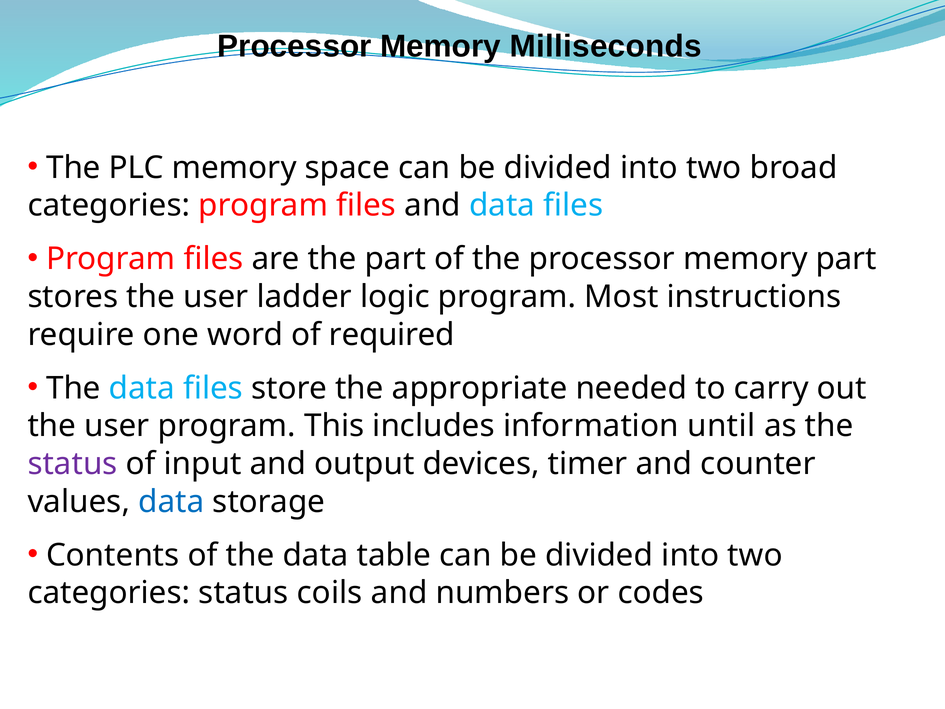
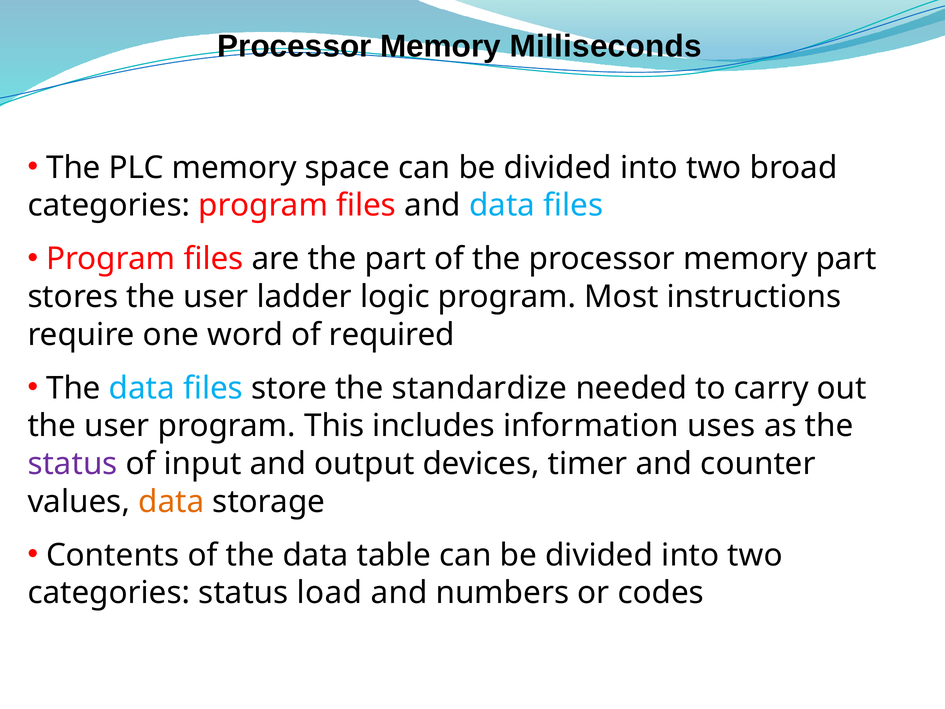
appropriate: appropriate -> standardize
until: until -> uses
data at (171, 501) colour: blue -> orange
coils: coils -> load
